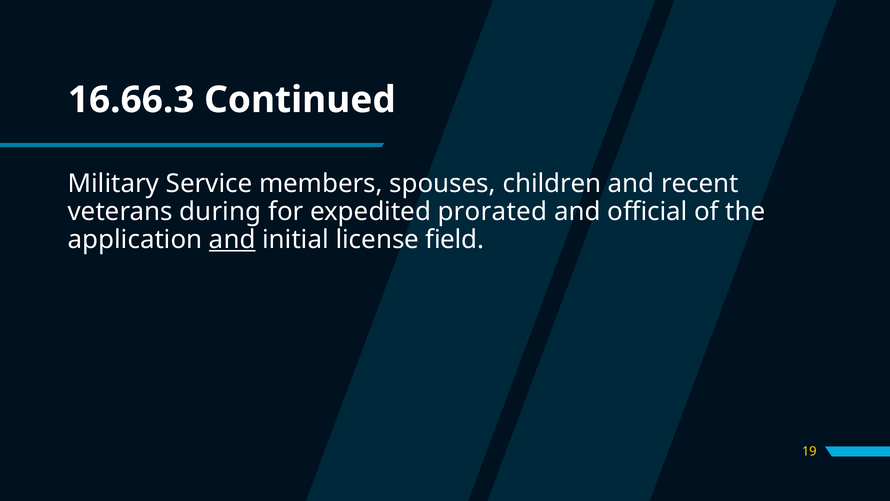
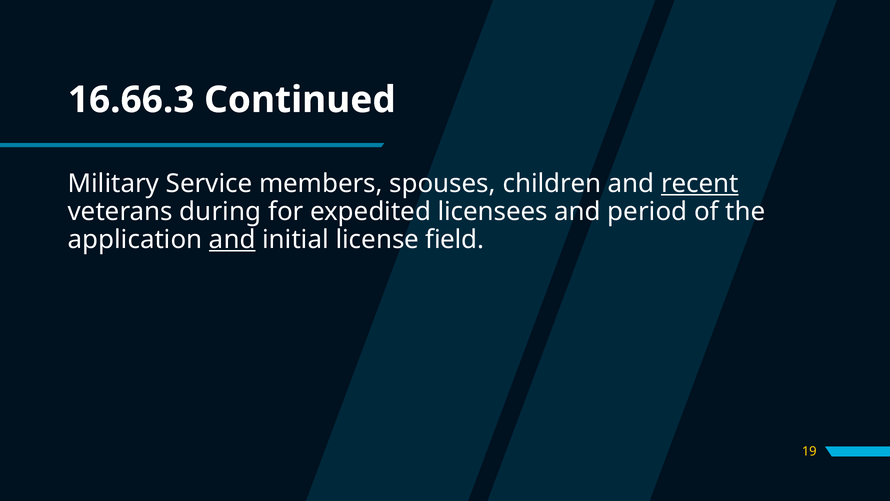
recent underline: none -> present
prorated: prorated -> licensees
official: official -> period
